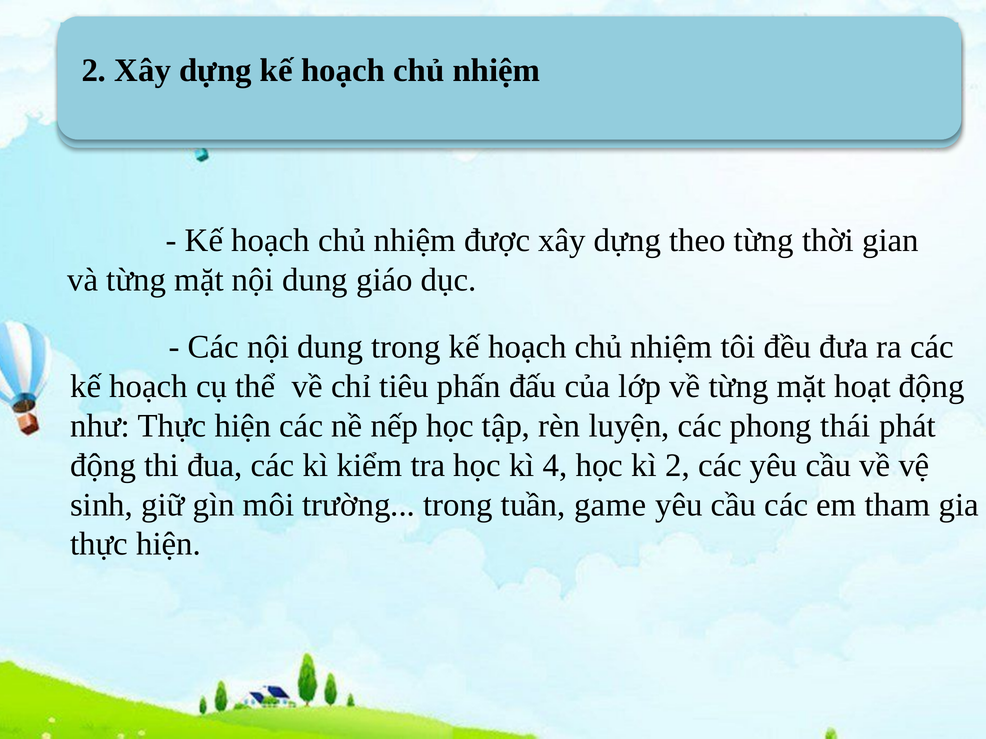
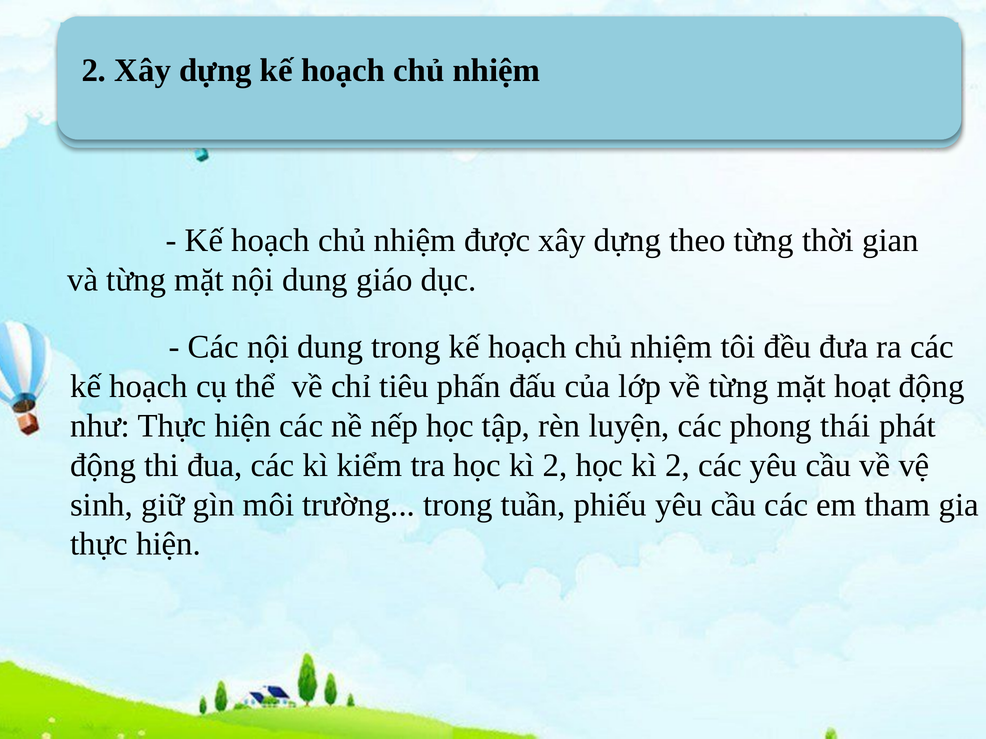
tra học kì 4: 4 -> 2
game: game -> phiếu
